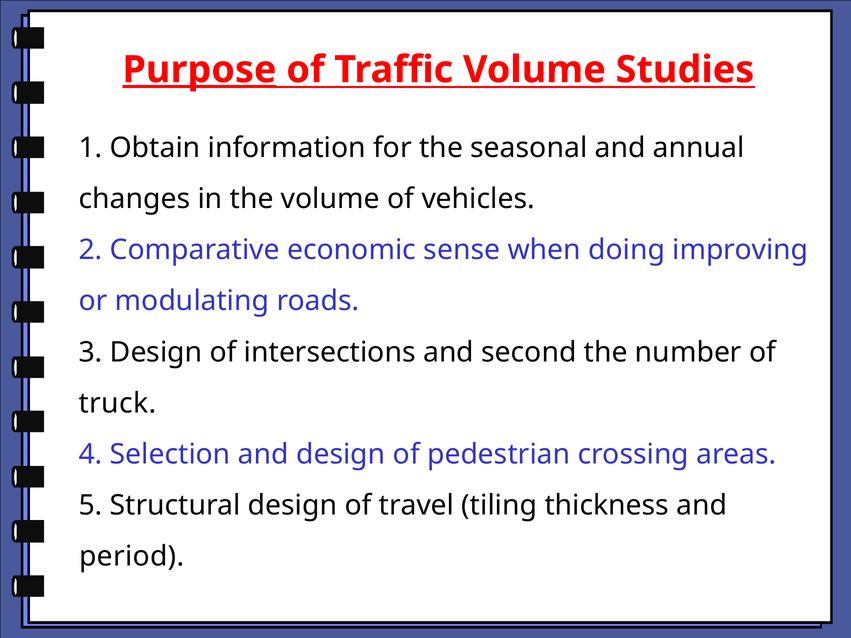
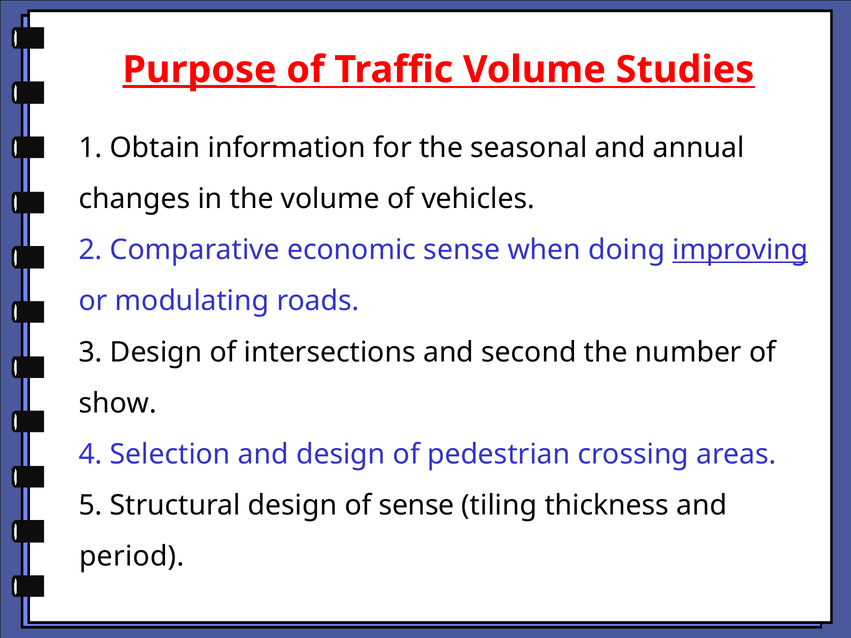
improving underline: none -> present
truck: truck -> show
of travel: travel -> sense
